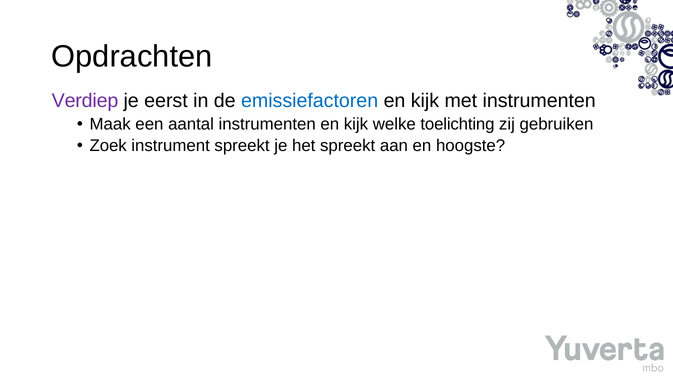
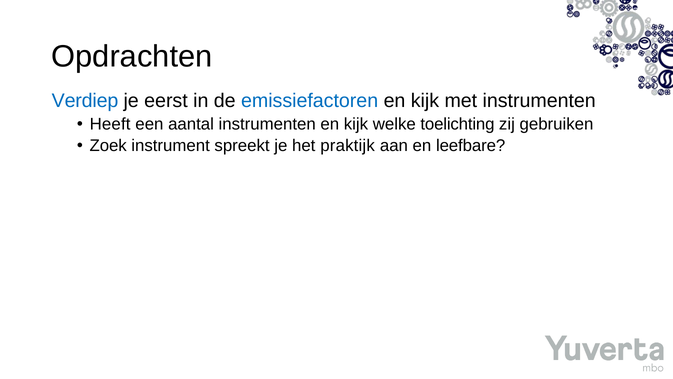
Verdiep colour: purple -> blue
Maak: Maak -> Heeft
het spreekt: spreekt -> praktijk
hoogste: hoogste -> leefbare
